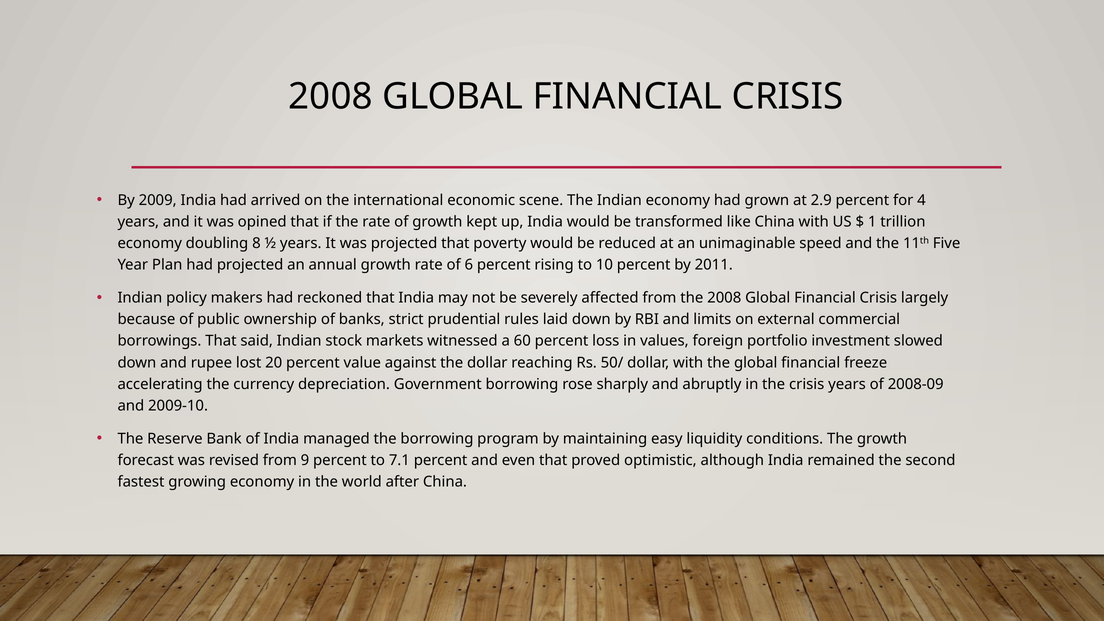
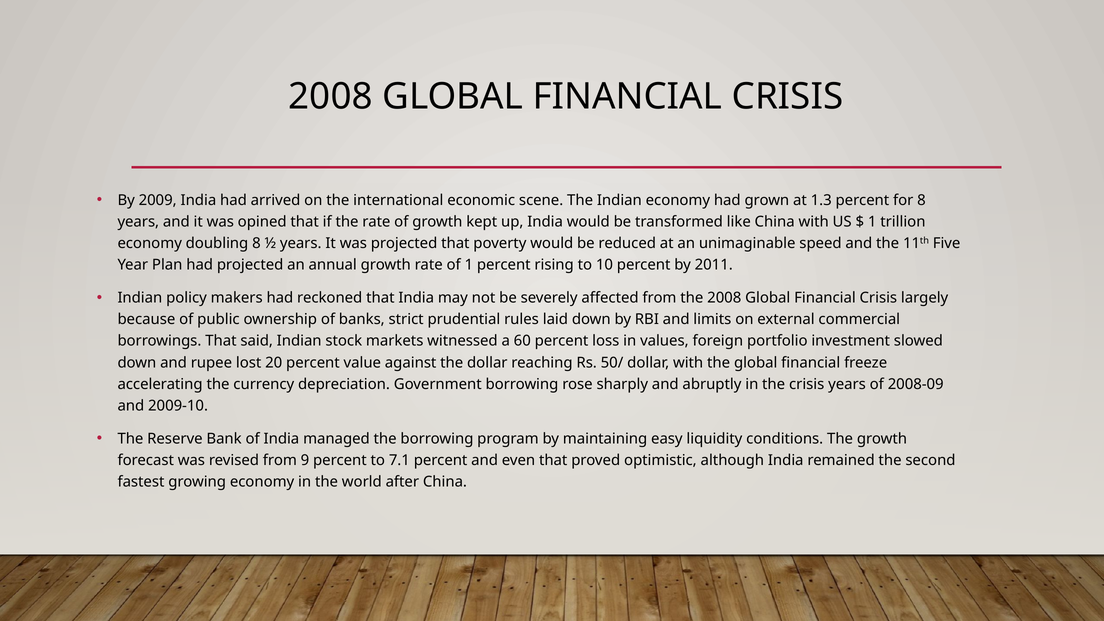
2.9: 2.9 -> 1.3
for 4: 4 -> 8
of 6: 6 -> 1
